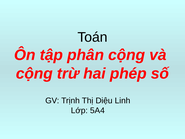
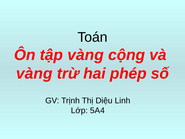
tập phân: phân -> vàng
cộng at (34, 73): cộng -> vàng
